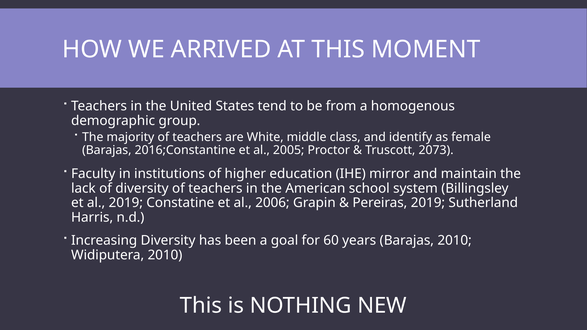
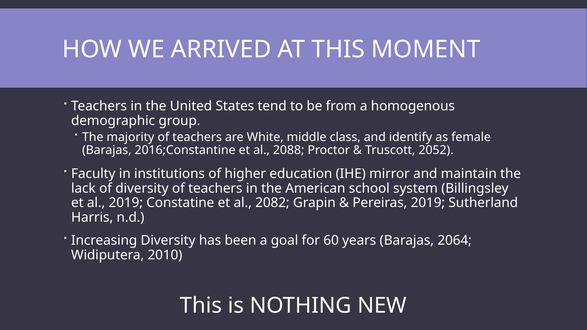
2005: 2005 -> 2088
2073: 2073 -> 2052
2006: 2006 -> 2082
Barajas 2010: 2010 -> 2064
